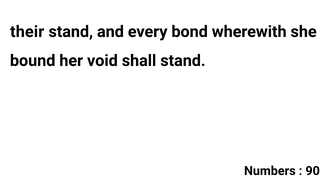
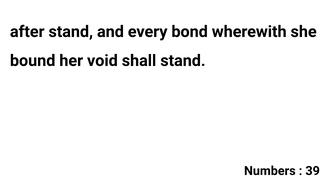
their: their -> after
90: 90 -> 39
